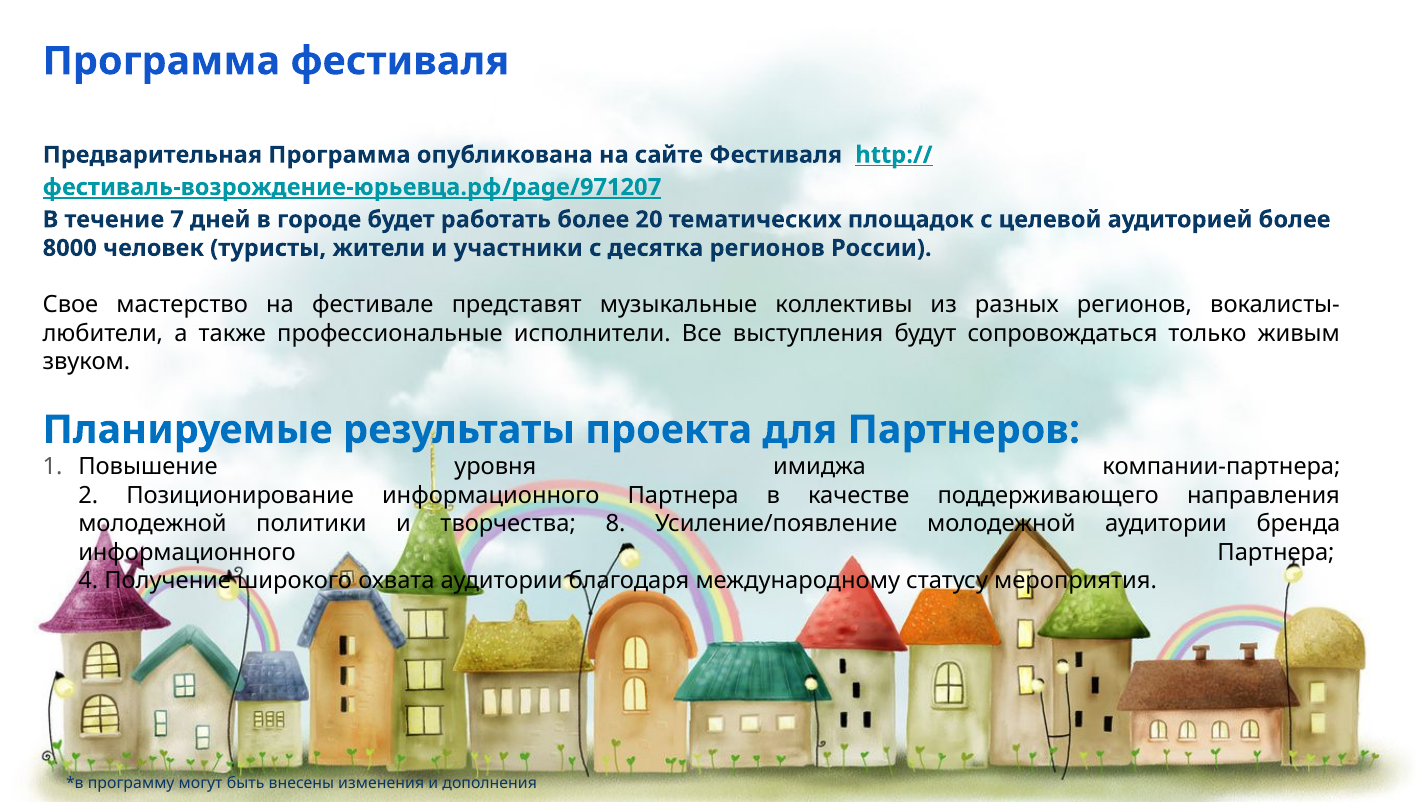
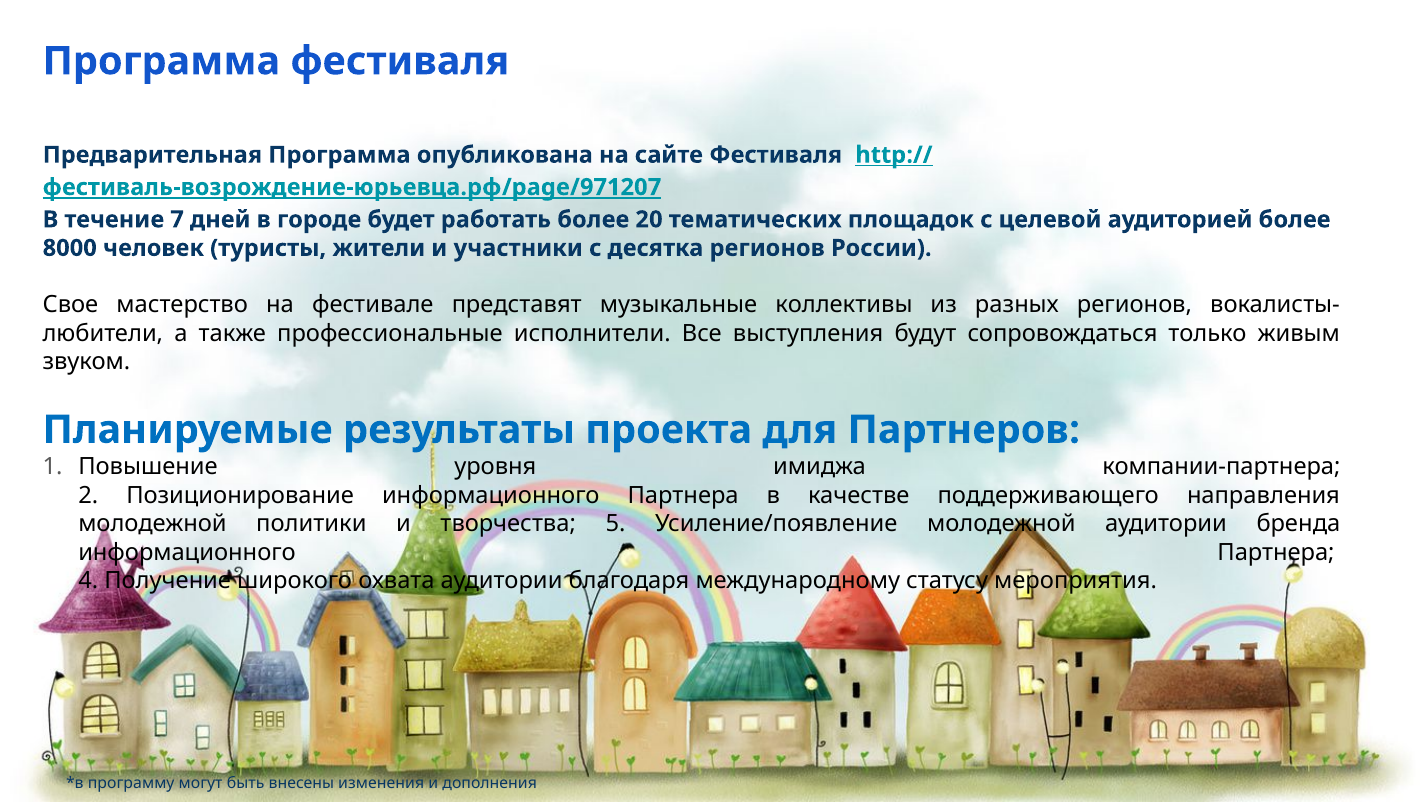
8: 8 -> 5
